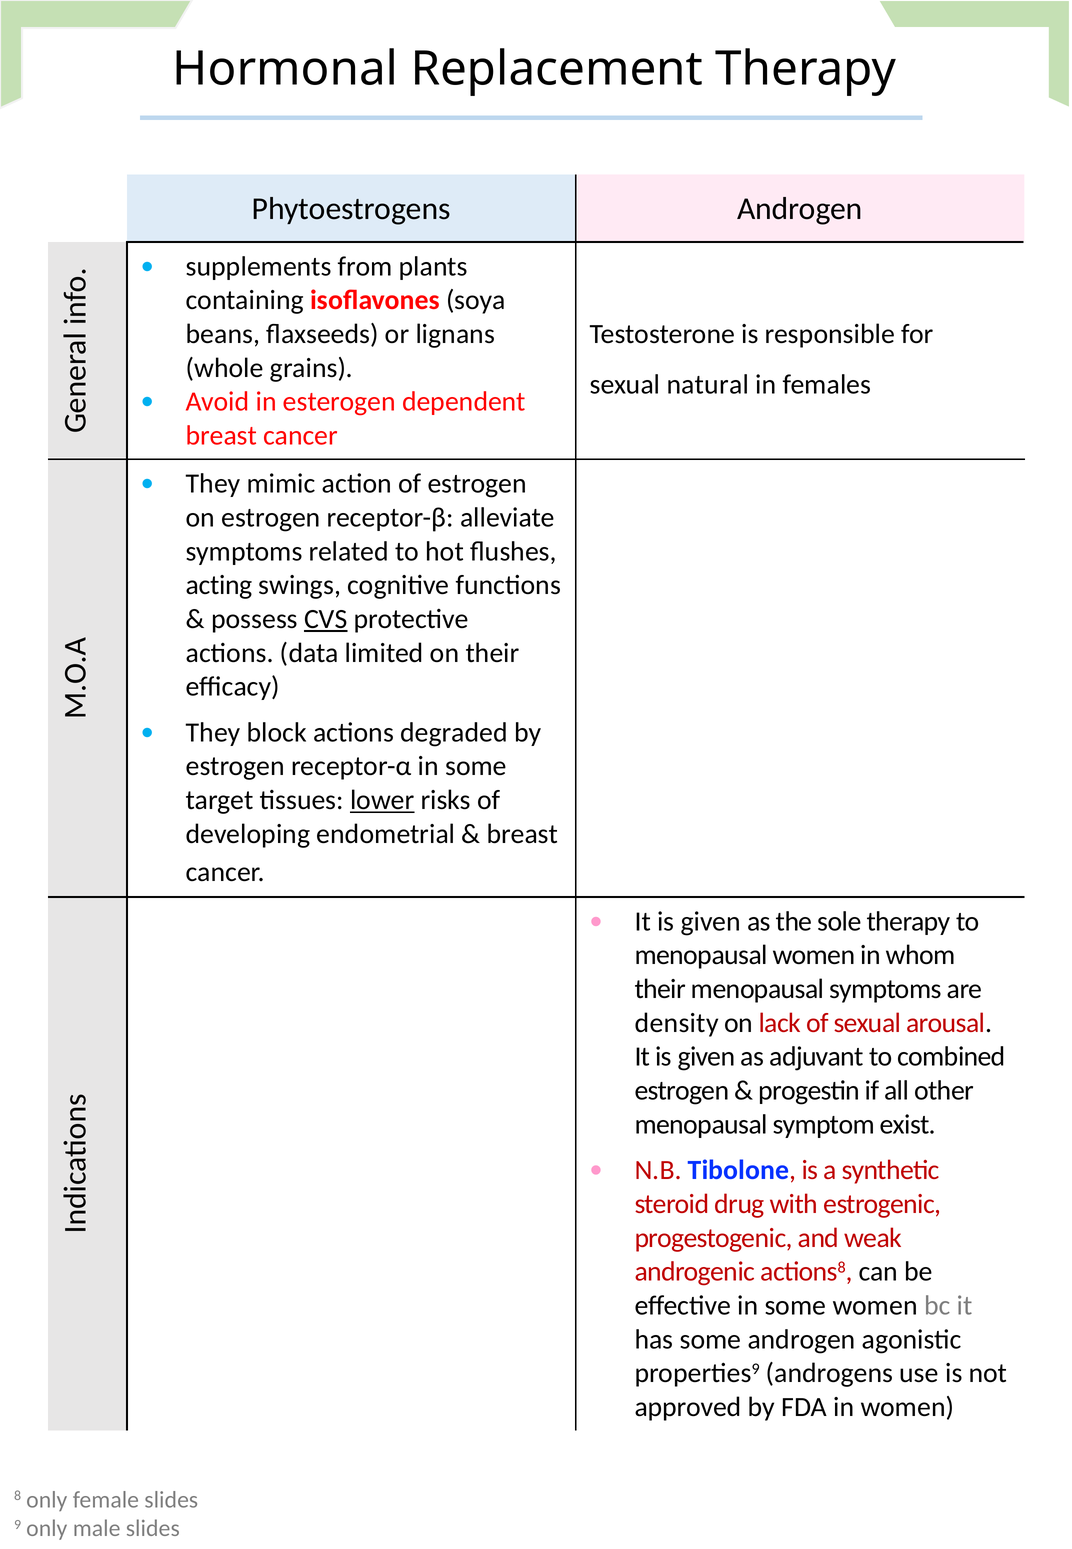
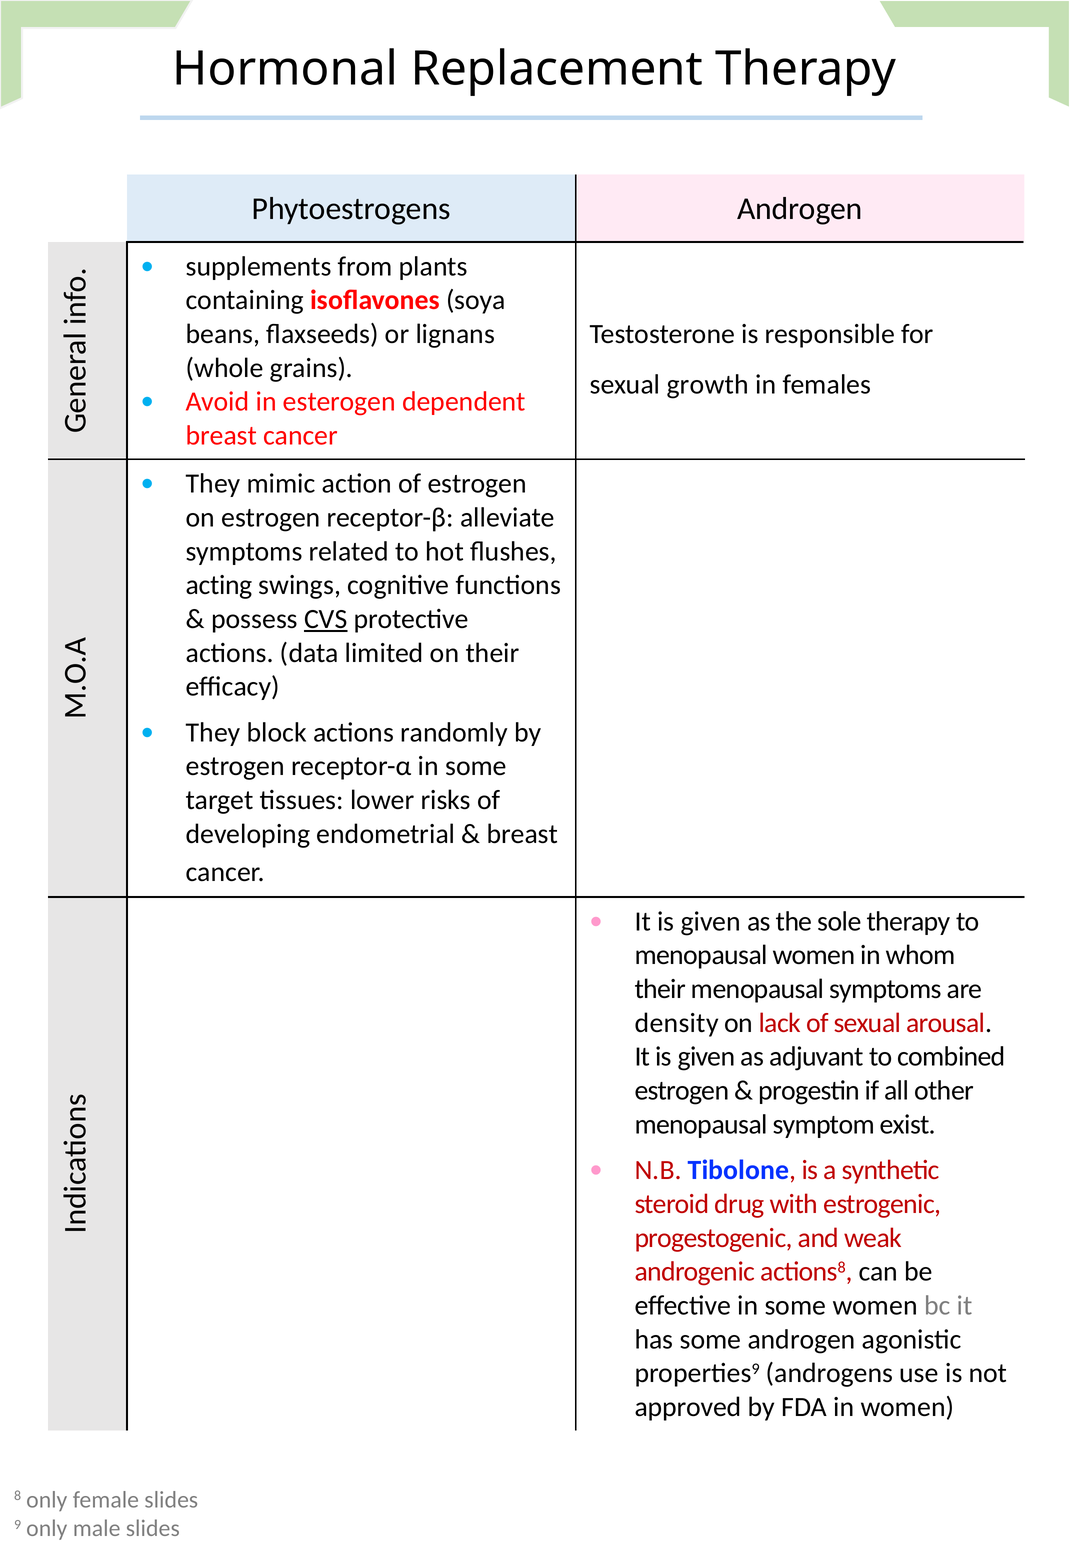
natural: natural -> growth
degraded: degraded -> randomly
lower underline: present -> none
